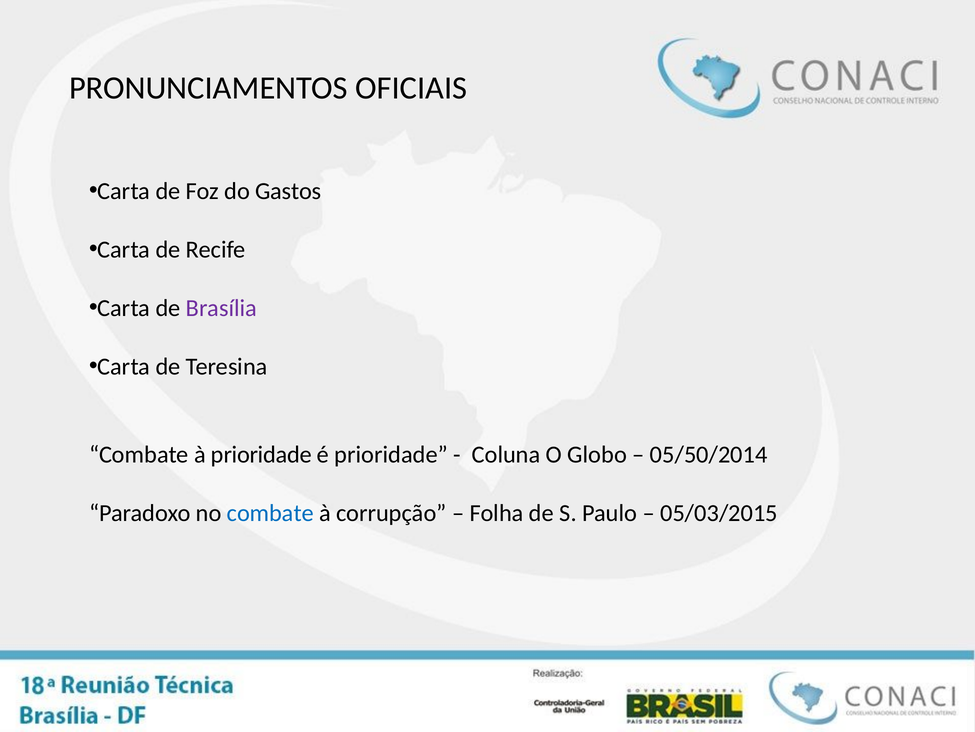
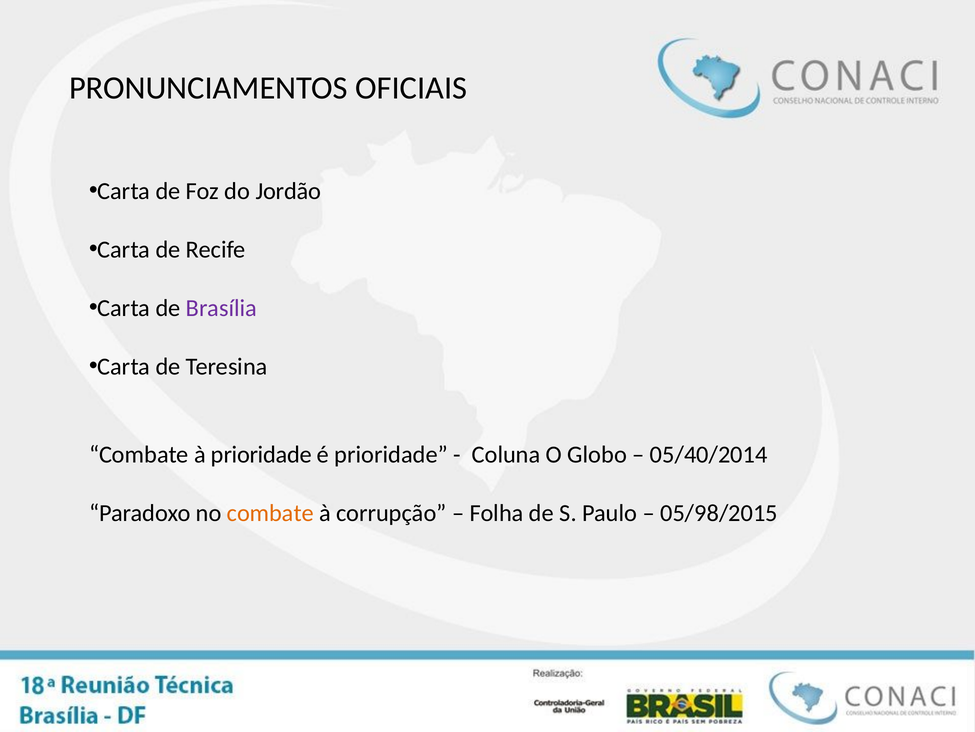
Gastos: Gastos -> Jordão
05/50/2014: 05/50/2014 -> 05/40/2014
combate at (270, 513) colour: blue -> orange
05/03/2015: 05/03/2015 -> 05/98/2015
